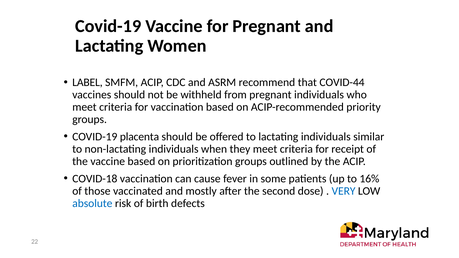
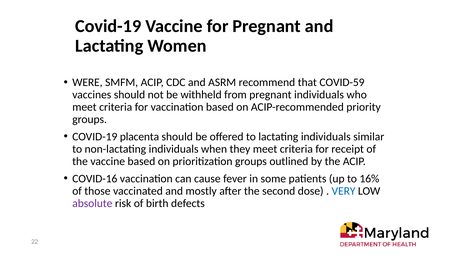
LABEL: LABEL -> WERE
COVID-44: COVID-44 -> COVID-59
COVID-18: COVID-18 -> COVID-16
absolute colour: blue -> purple
